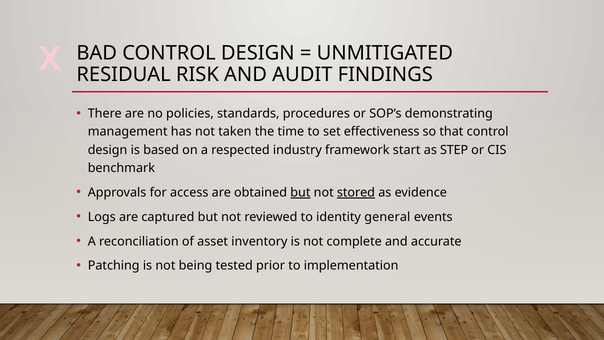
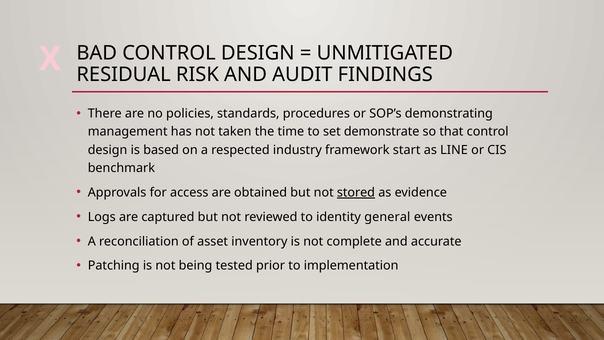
effectiveness: effectiveness -> demonstrate
STEP: STEP -> LINE
but at (300, 192) underline: present -> none
